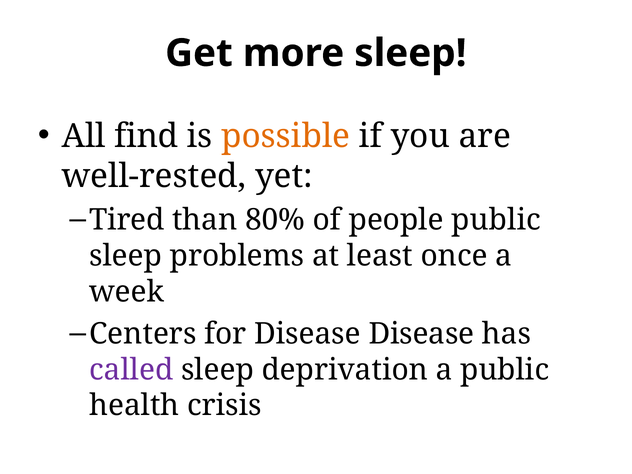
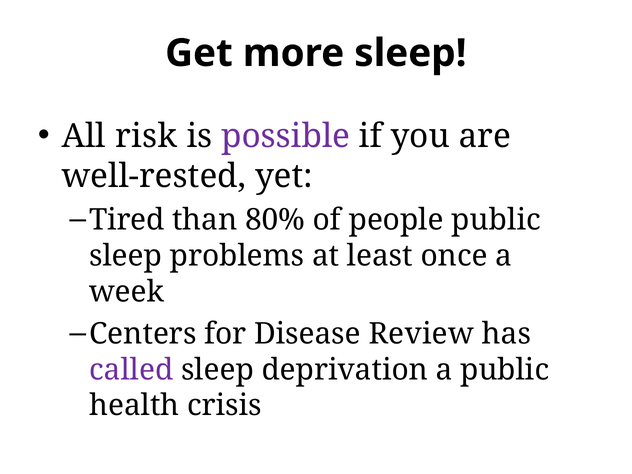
find: find -> risk
possible colour: orange -> purple
Disease Disease: Disease -> Review
